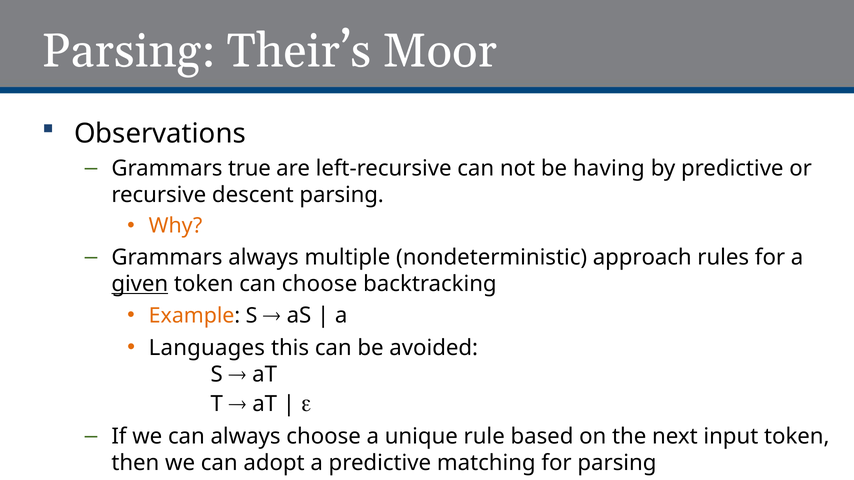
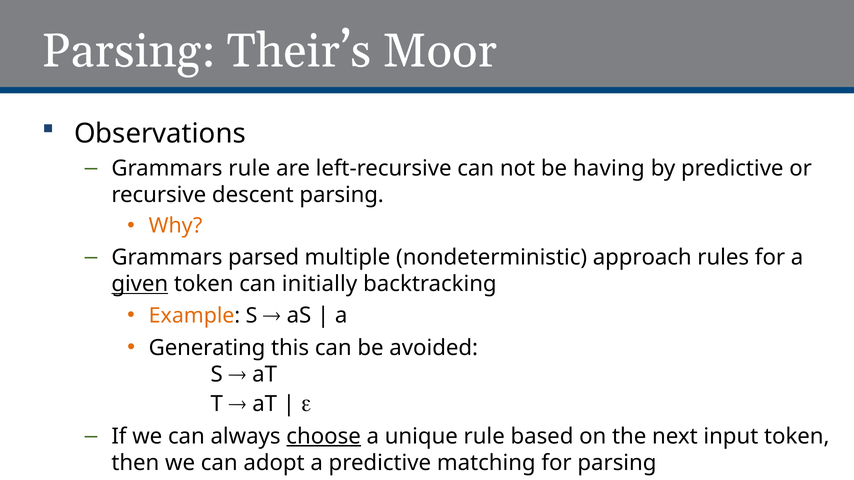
Grammars true: true -> rule
Grammars always: always -> parsed
can choose: choose -> initially
Languages: Languages -> Generating
choose at (324, 437) underline: none -> present
